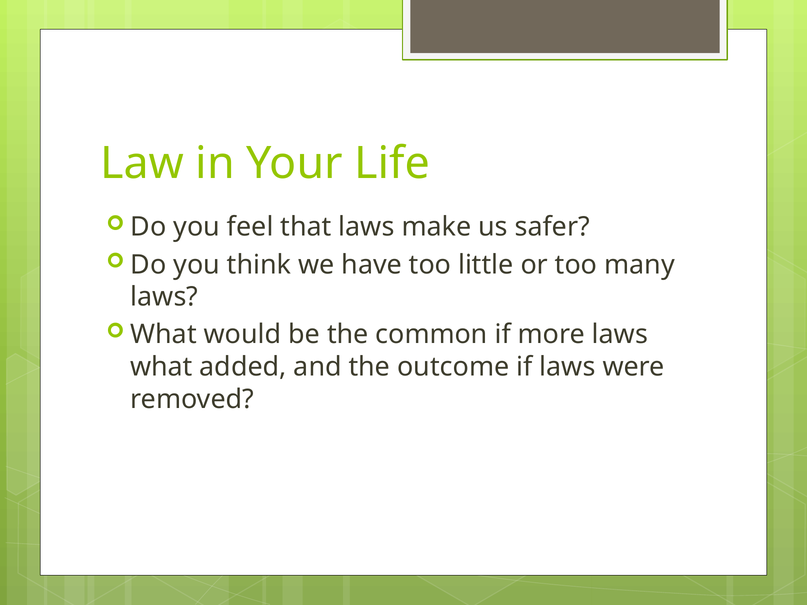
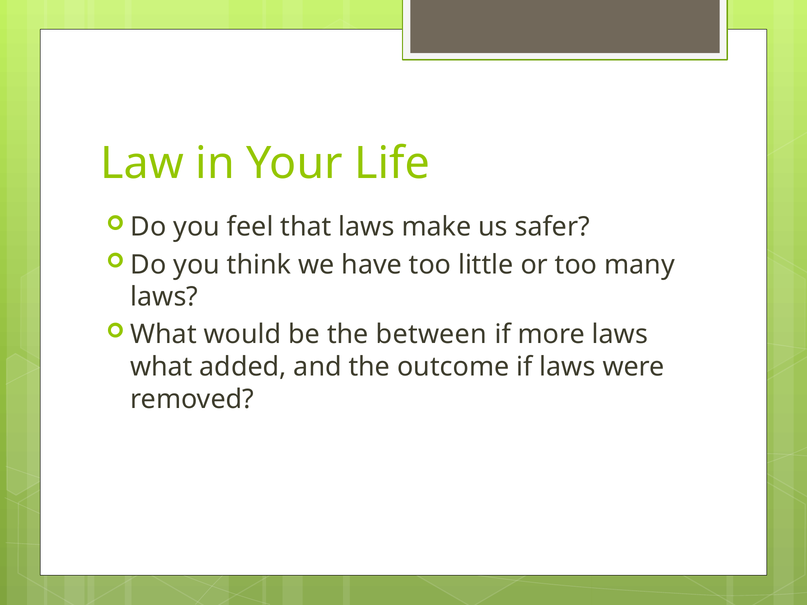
common: common -> between
